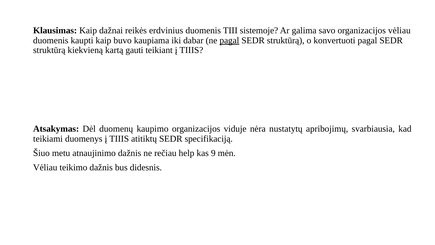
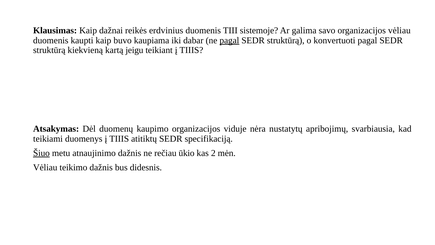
gauti: gauti -> jeigu
Šiuo underline: none -> present
help: help -> ūkio
9: 9 -> 2
